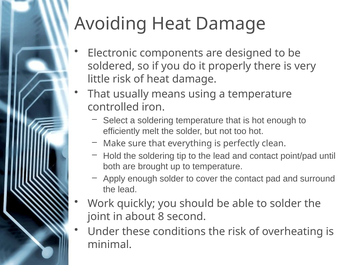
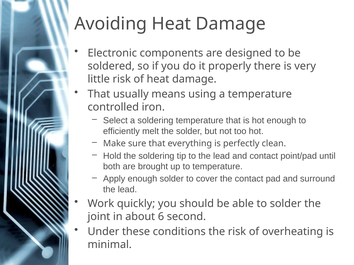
8: 8 -> 6
